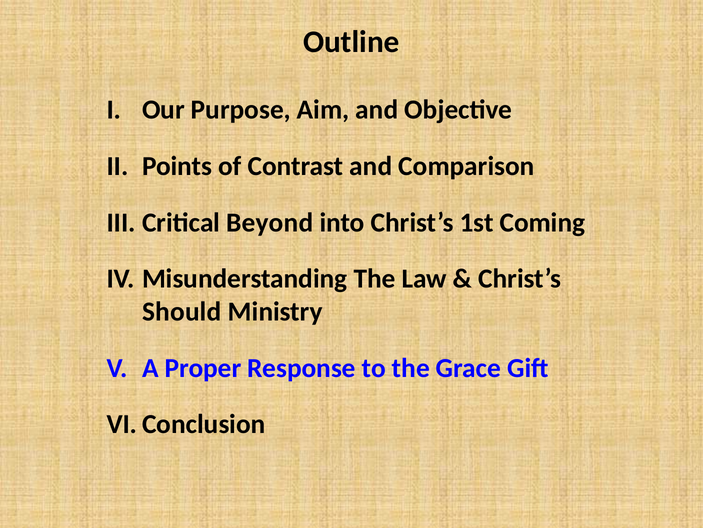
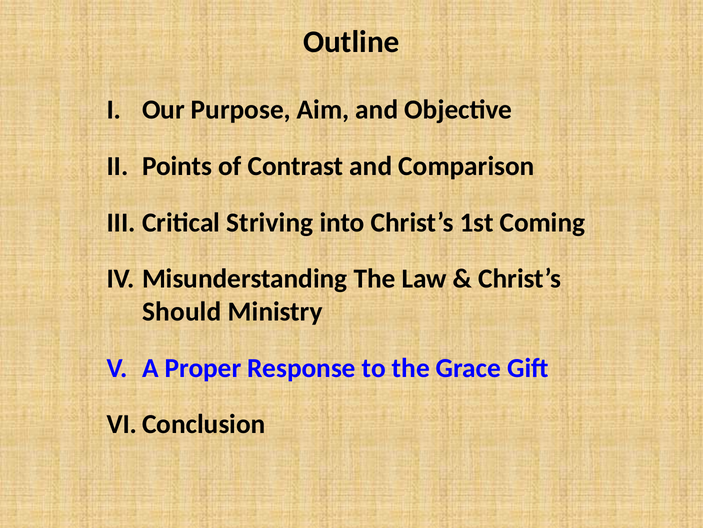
Beyond: Beyond -> Striving
